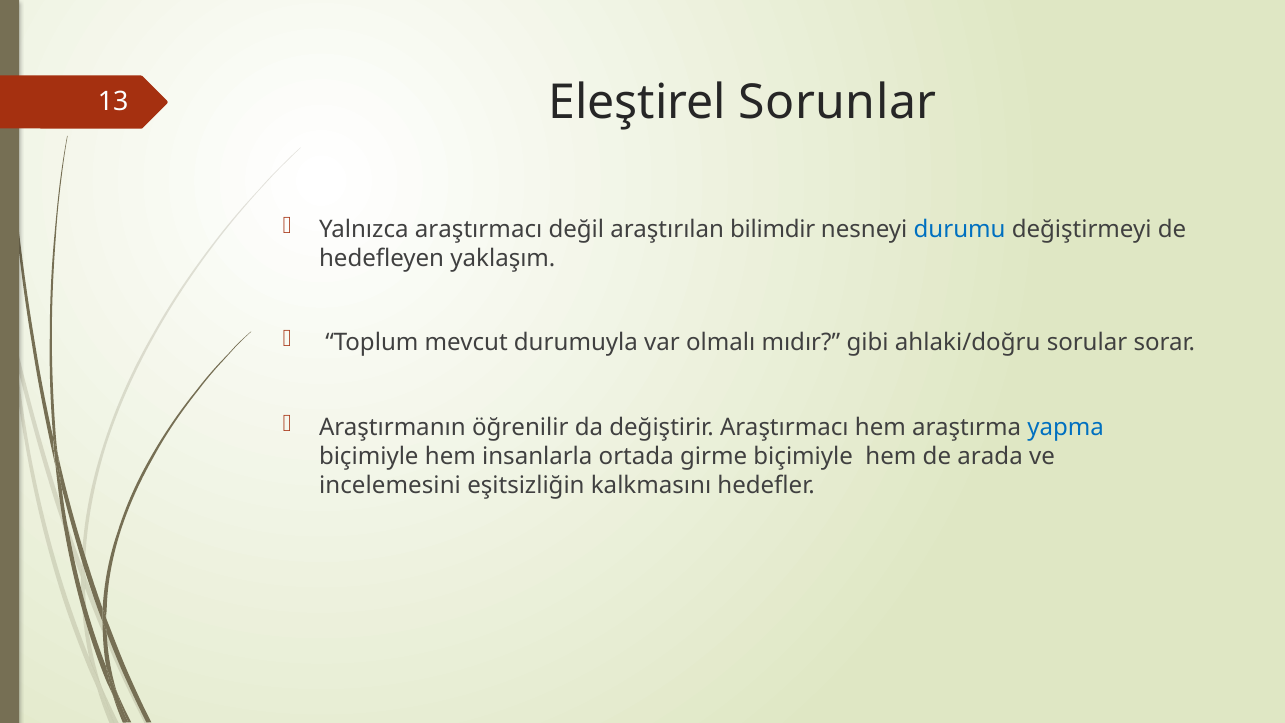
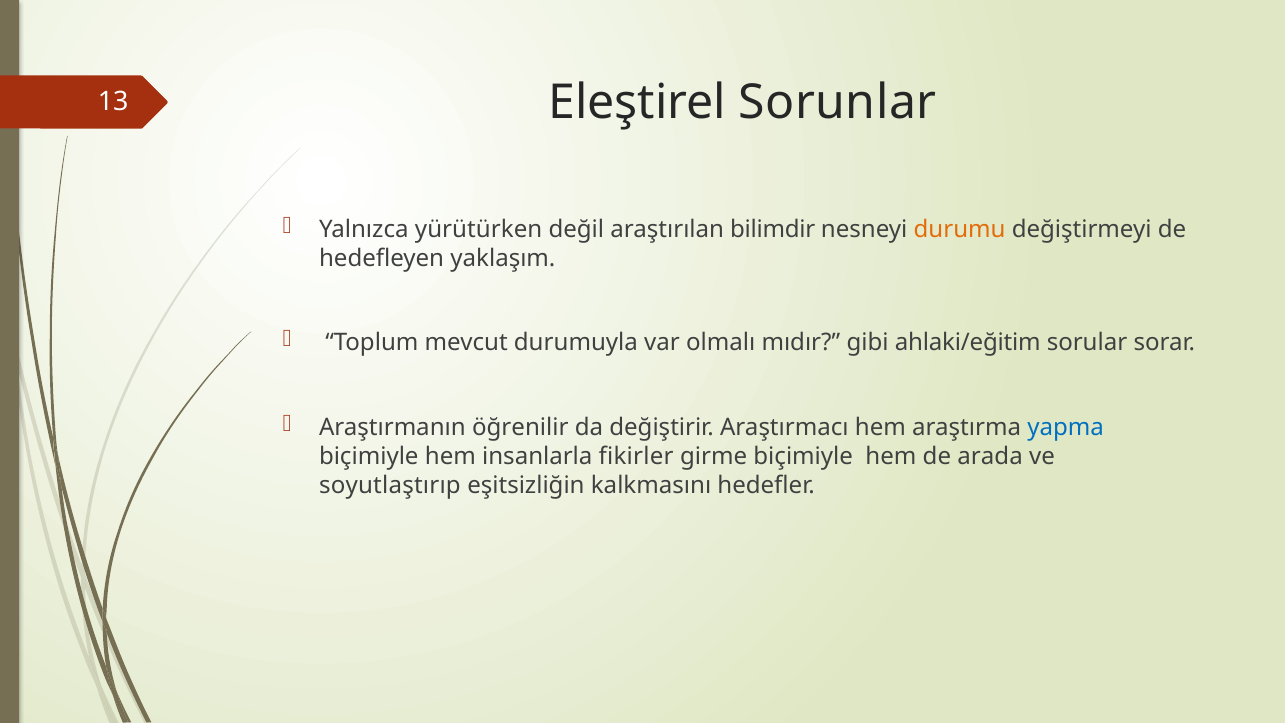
Yalnızca araştırmacı: araştırmacı -> yürütürken
durumu colour: blue -> orange
ahlaki/doğru: ahlaki/doğru -> ahlaki/eğitim
ortada: ortada -> fikirler
incelemesini: incelemesini -> soyutlaştırıp
